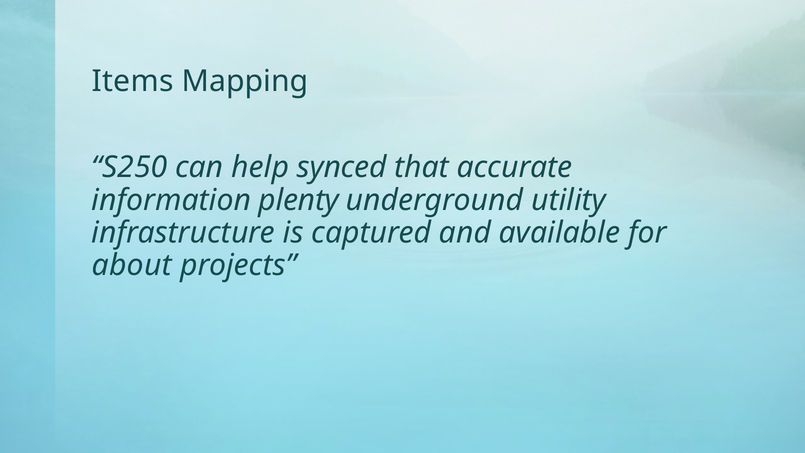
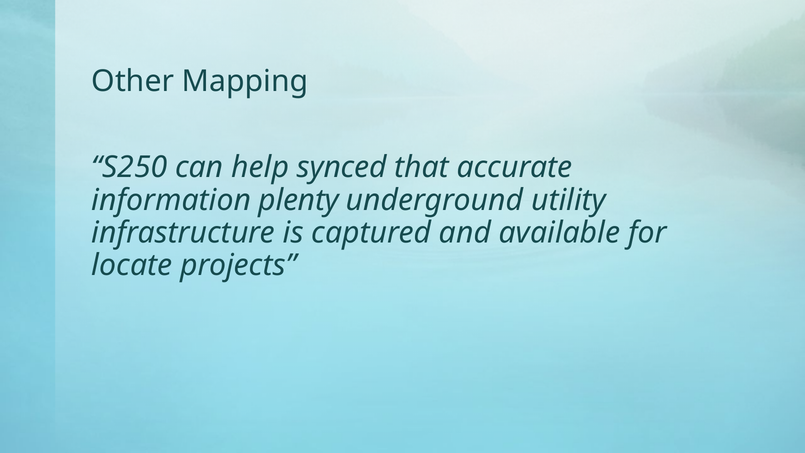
Items: Items -> Other
about: about -> locate
